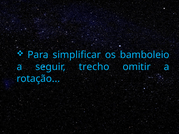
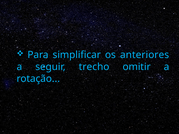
bamboleio: bamboleio -> anteriores
